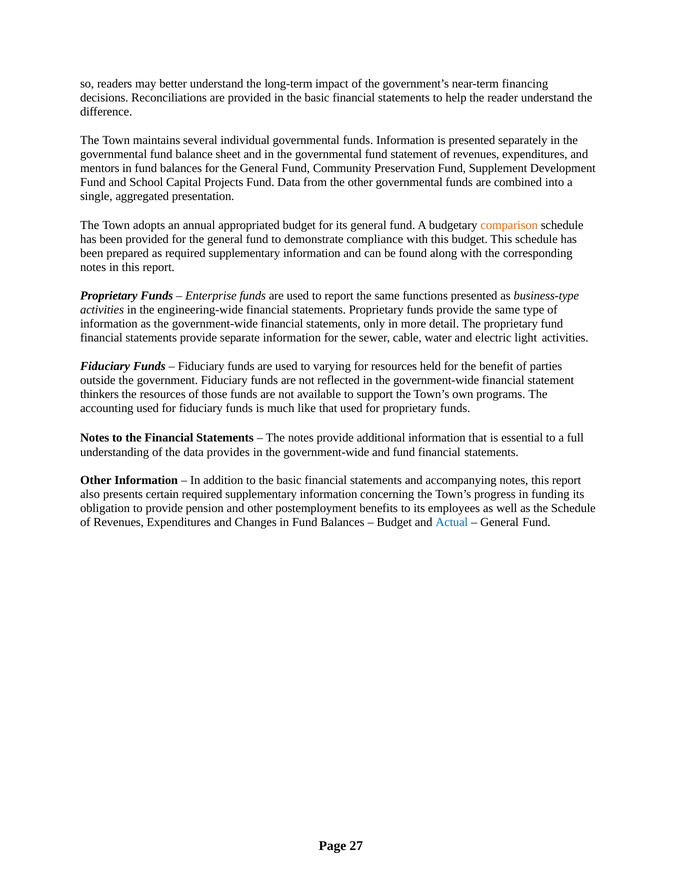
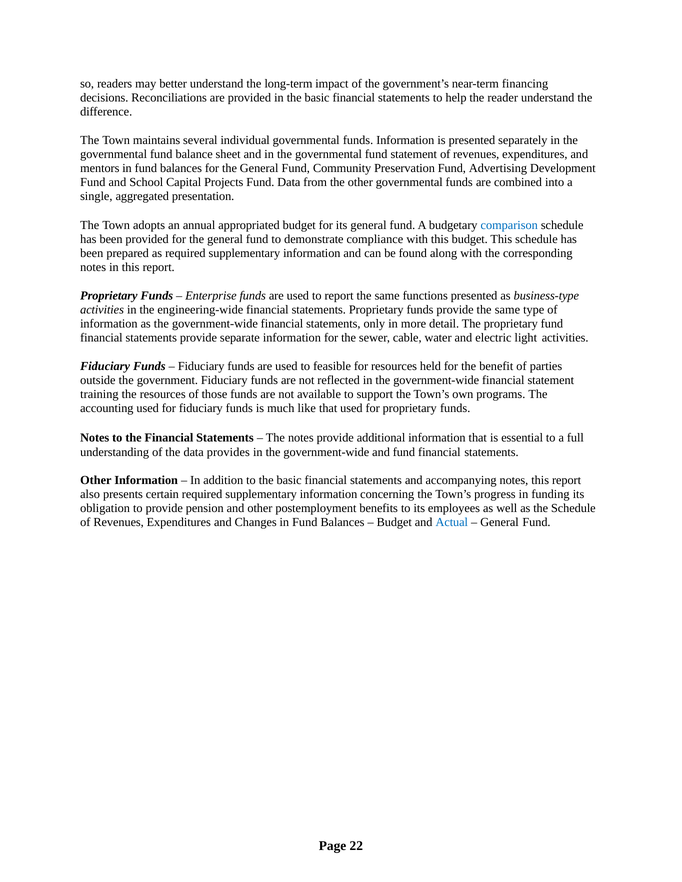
Supplement: Supplement -> Advertising
comparison colour: orange -> blue
varying: varying -> feasible
thinkers: thinkers -> training
27: 27 -> 22
